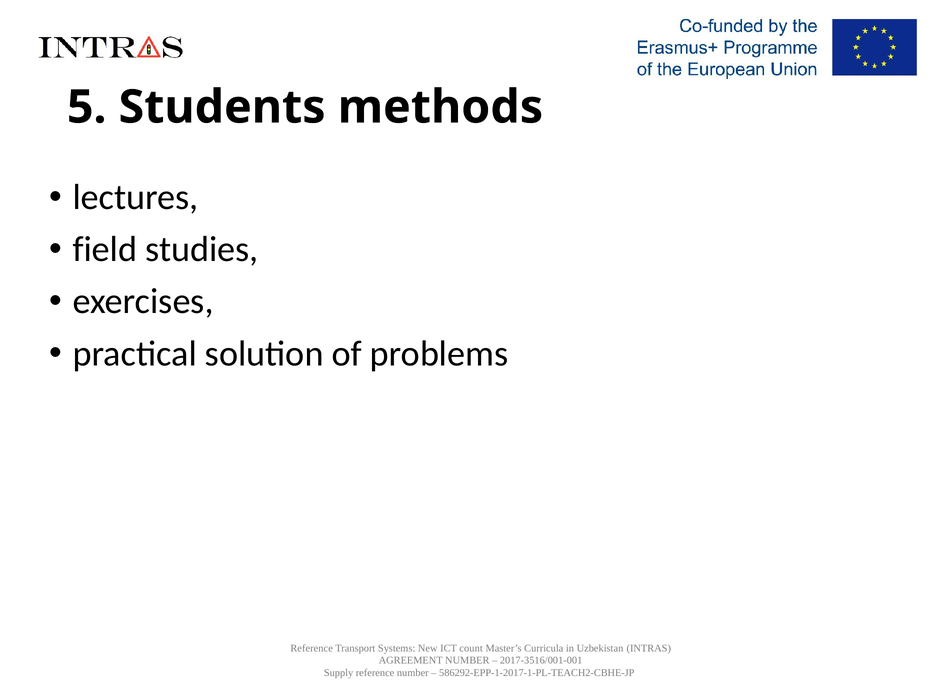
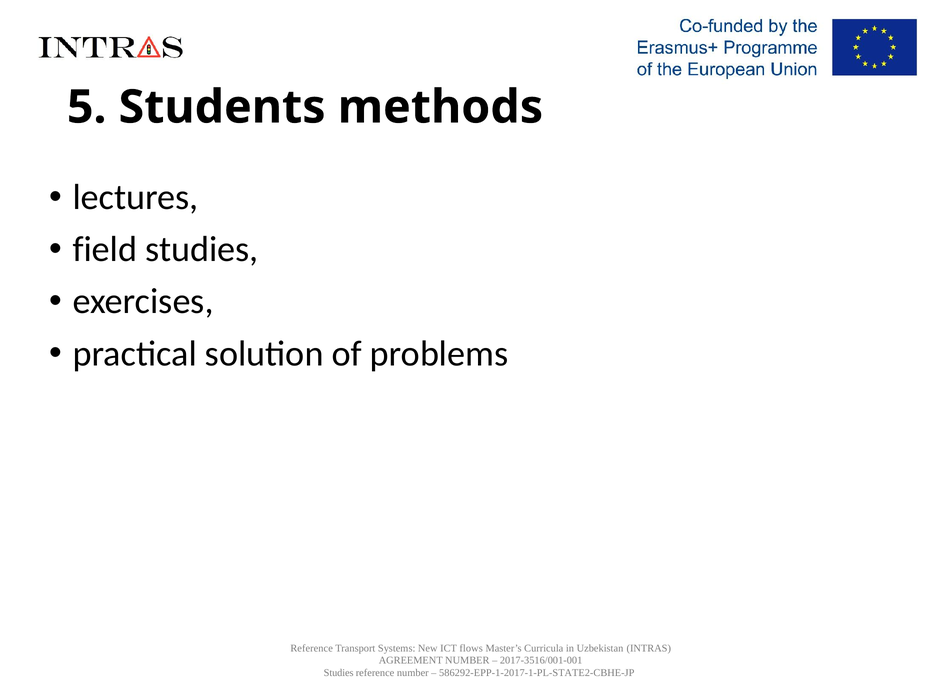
count: count -> flows
Supply at (339, 673): Supply -> Studies
586292-EPP-1-2017-1-PL-TEACH2-CBHE-JP: 586292-EPP-1-2017-1-PL-TEACH2-CBHE-JP -> 586292-EPP-1-2017-1-PL-STATE2-CBHE-JP
